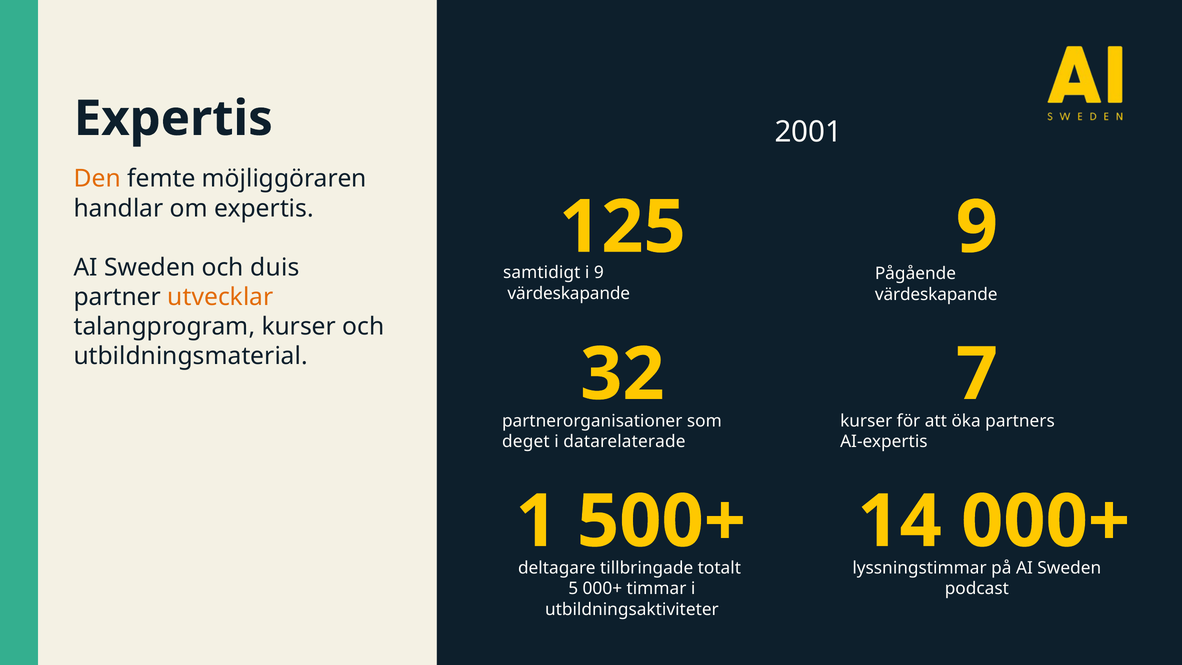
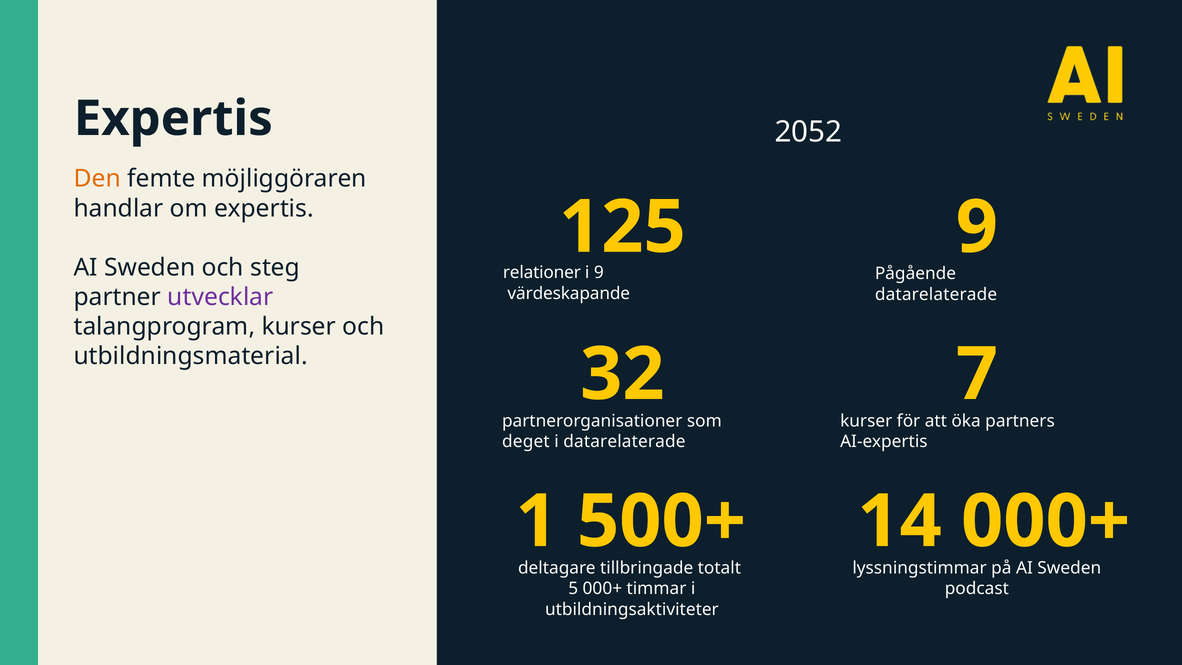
2001: 2001 -> 2052
duis: duis -> steg
samtidigt: samtidigt -> relationer
värdeskapande at (936, 294): värdeskapande -> datarelaterade
utvecklar colour: orange -> purple
